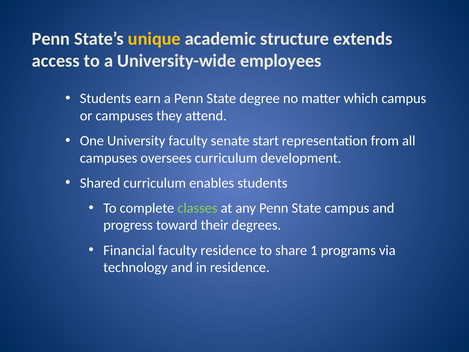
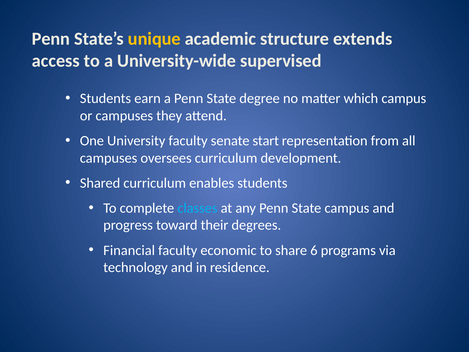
employees: employees -> supervised
classes colour: light green -> light blue
faculty residence: residence -> economic
1: 1 -> 6
